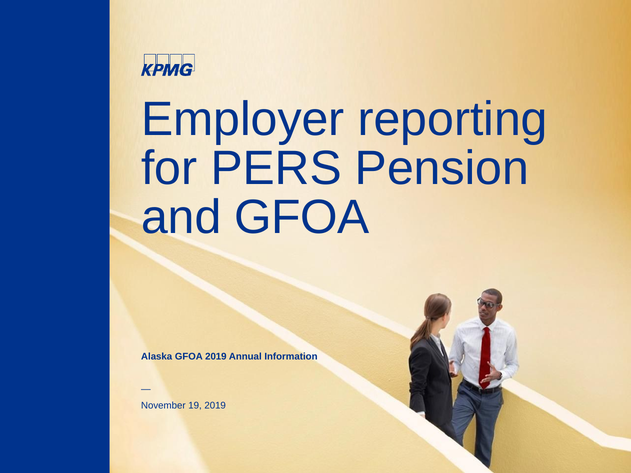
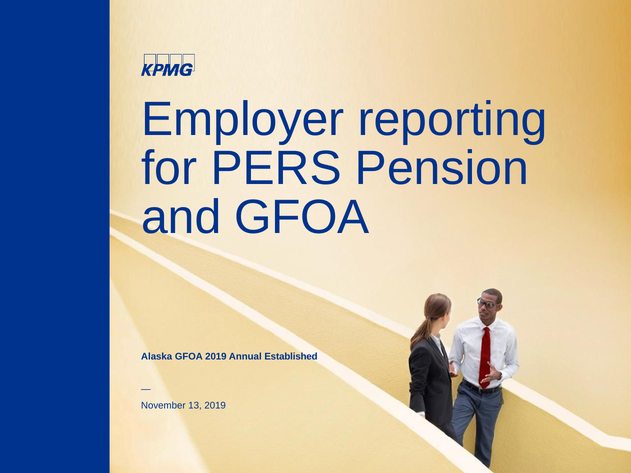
Information: Information -> Established
19: 19 -> 13
